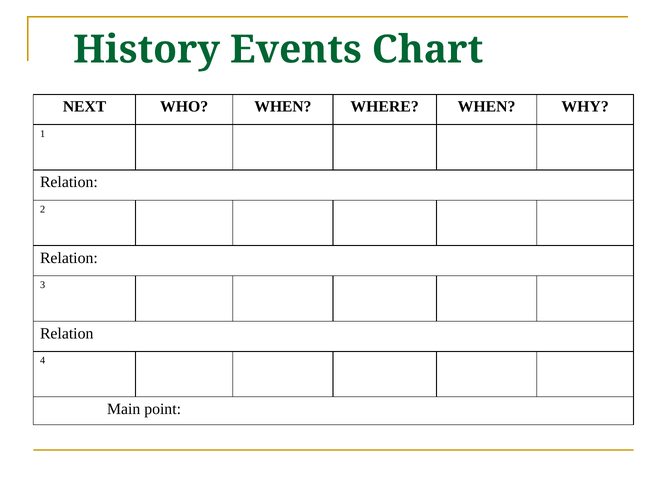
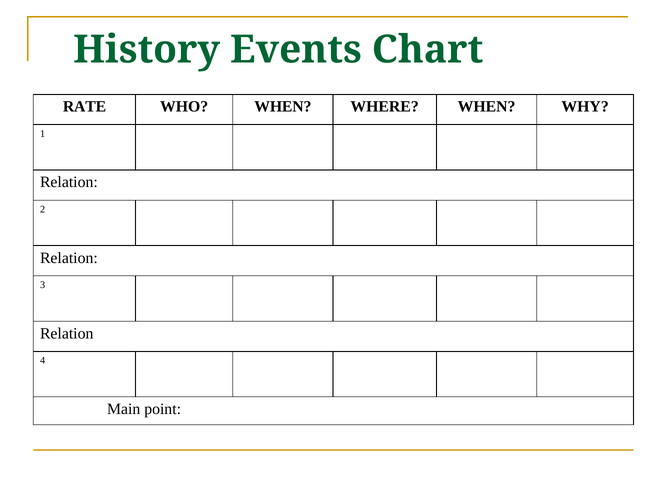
NEXT: NEXT -> RATE
